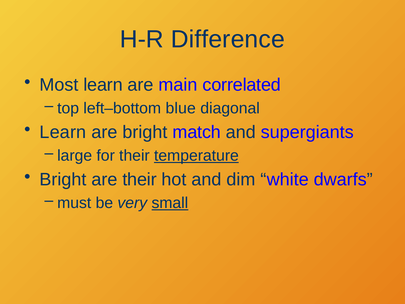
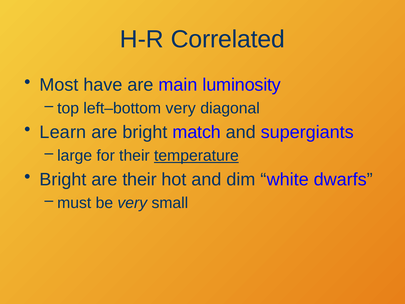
Difference: Difference -> Correlated
Most learn: learn -> have
correlated: correlated -> luminosity
left–bottom blue: blue -> very
small underline: present -> none
